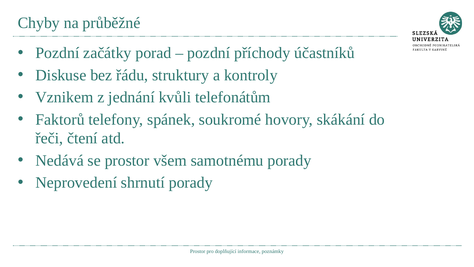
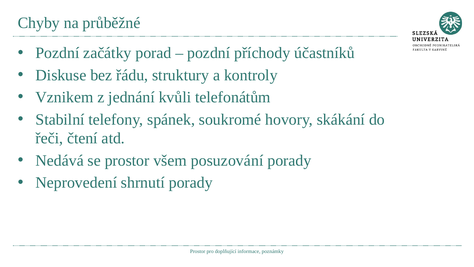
Faktorů: Faktorů -> Stabilní
samotnému: samotnému -> posuzování
